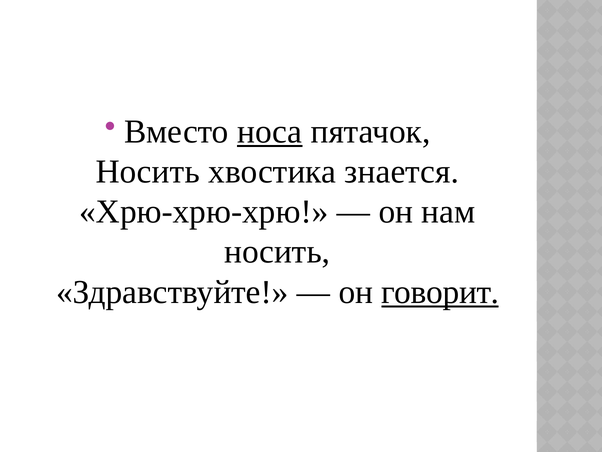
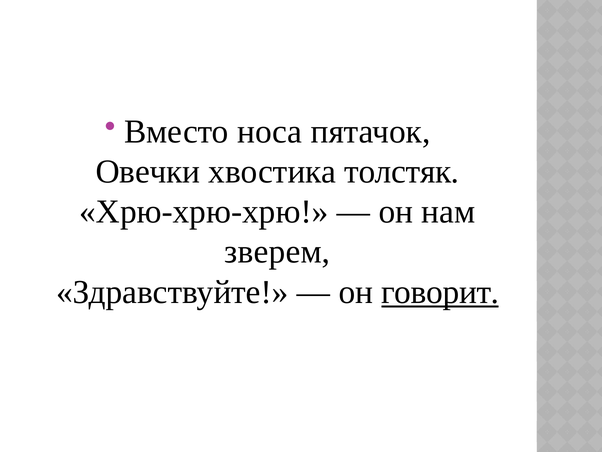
носа underline: present -> none
Носить at (148, 171): Носить -> Овечки
знается: знается -> толстяк
носить at (277, 252): носить -> зверем
